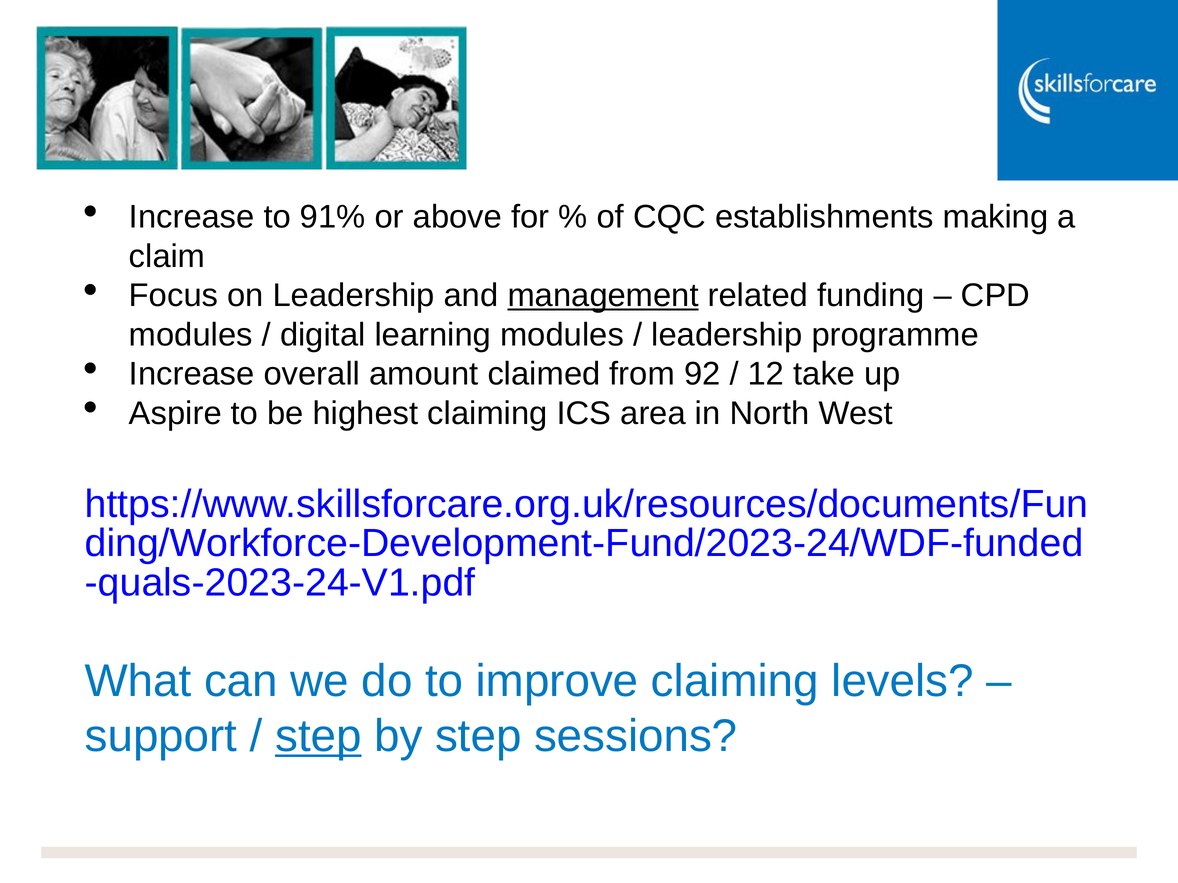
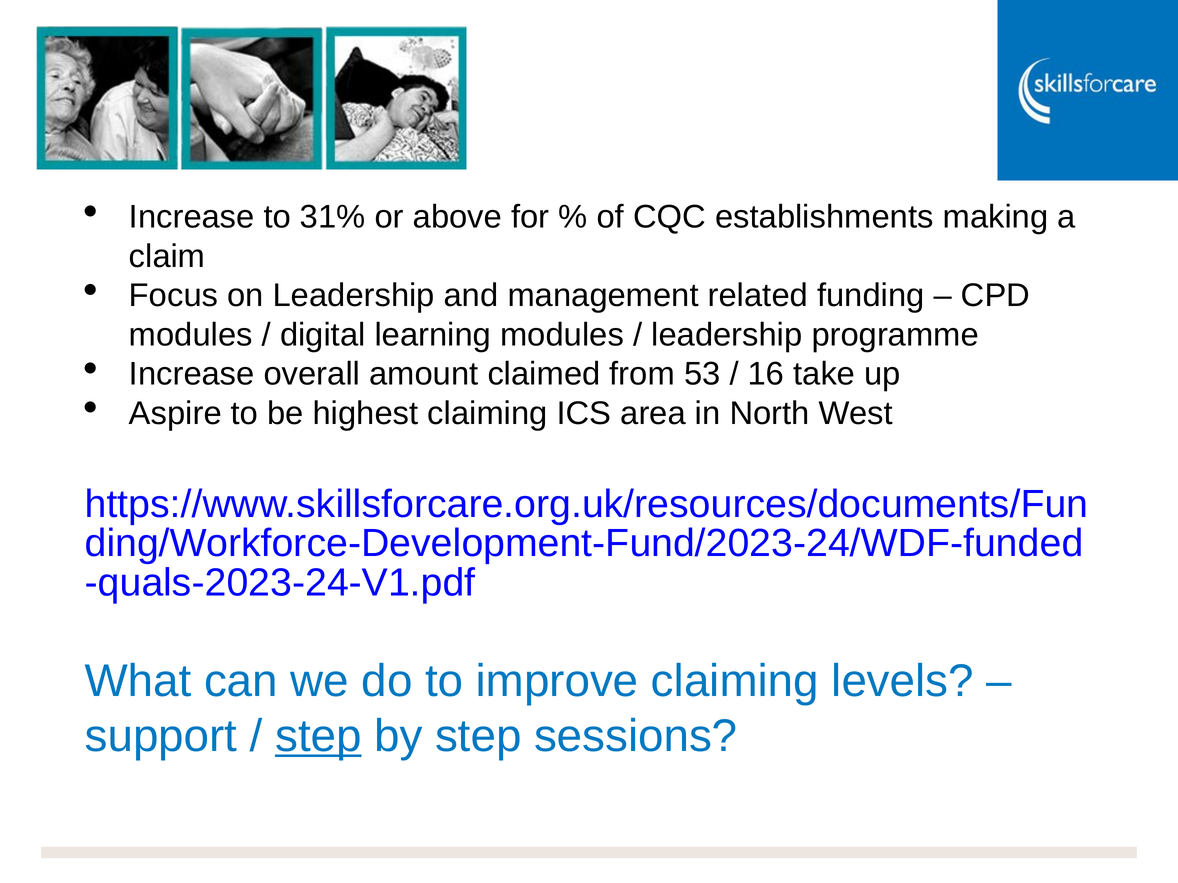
91%: 91% -> 31%
management underline: present -> none
92: 92 -> 53
12: 12 -> 16
